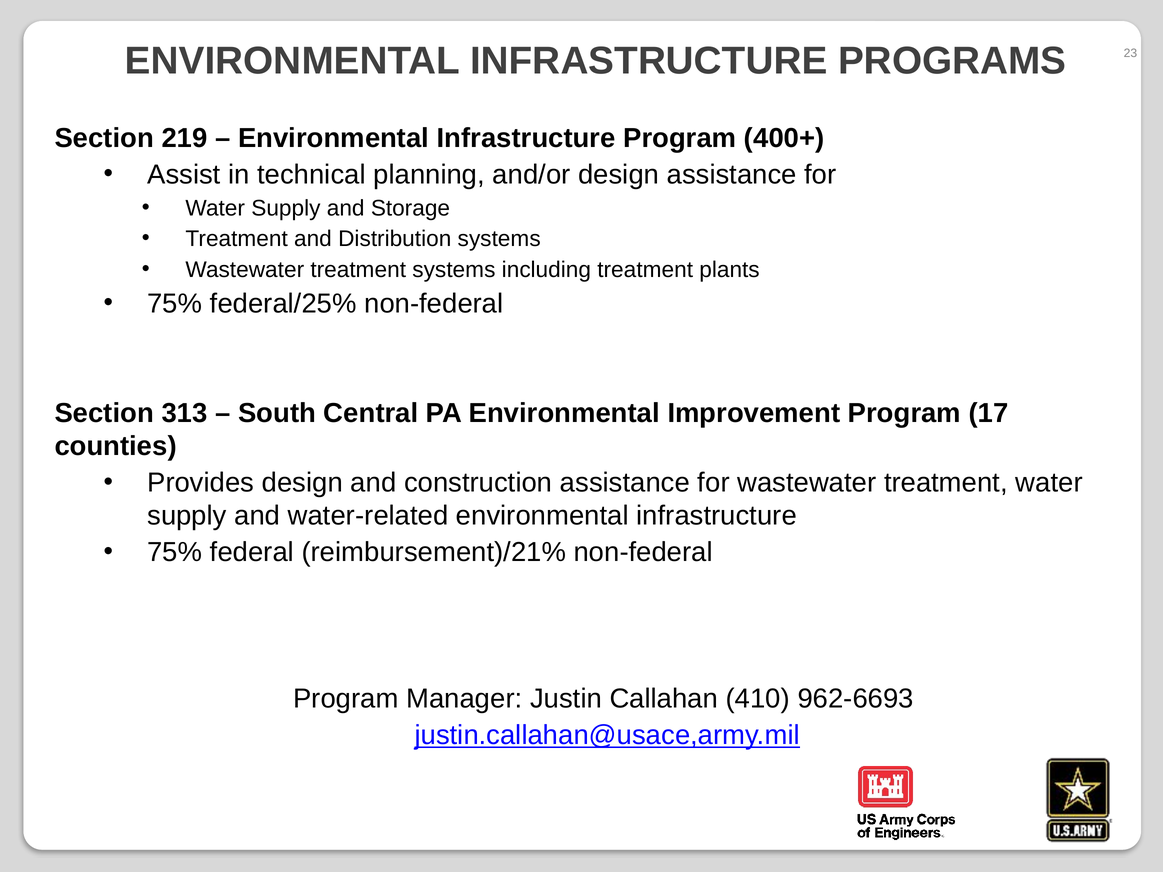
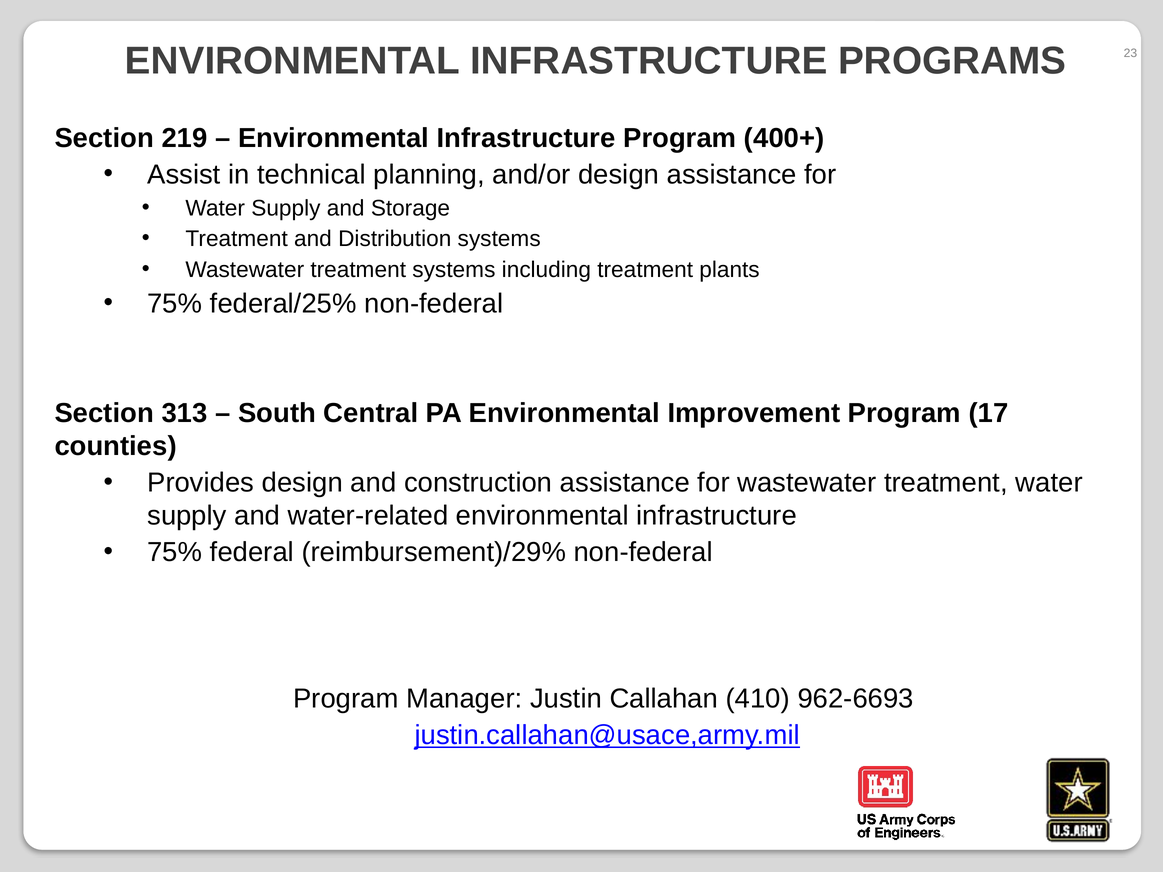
reimbursement)/21%: reimbursement)/21% -> reimbursement)/29%
